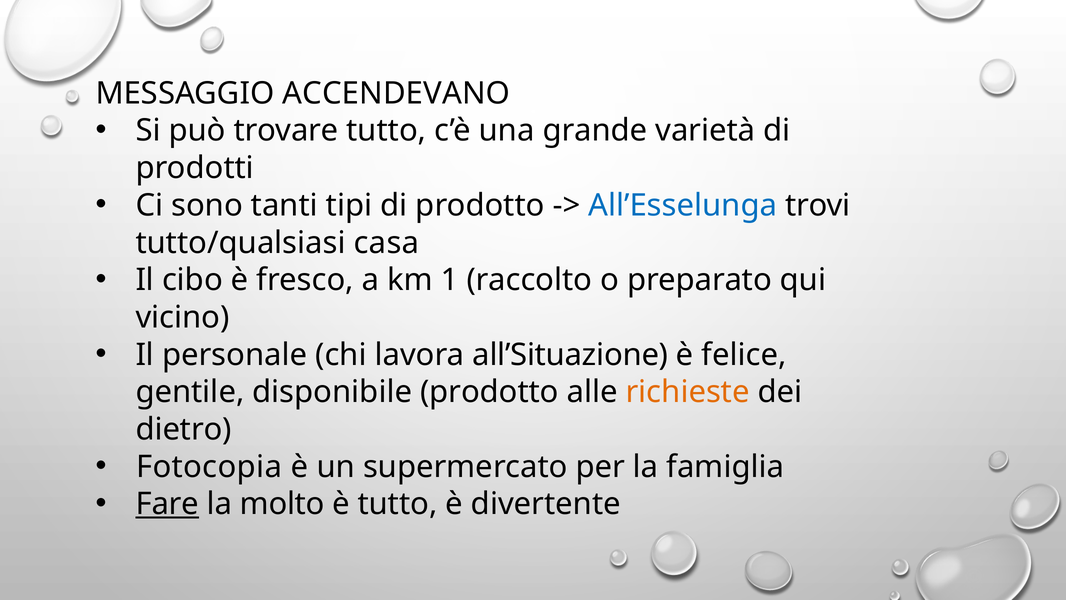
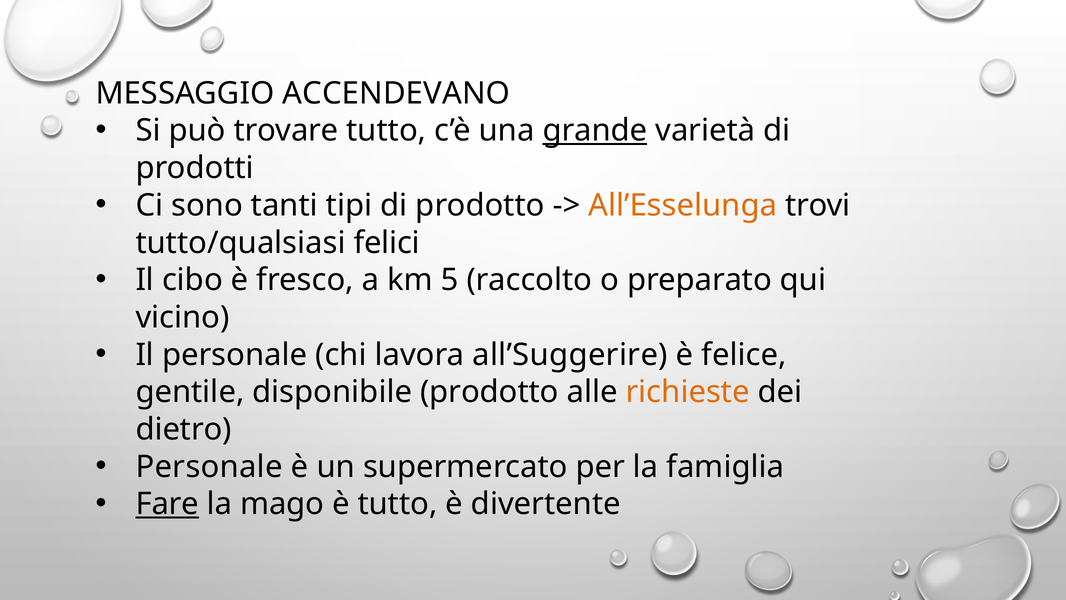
grande underline: none -> present
All’Esselunga colour: blue -> orange
casa: casa -> felici
1: 1 -> 5
all’Situazione: all’Situazione -> all’Suggerire
Fotocopia at (209, 467): Fotocopia -> Personale
molto: molto -> mago
